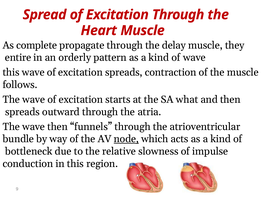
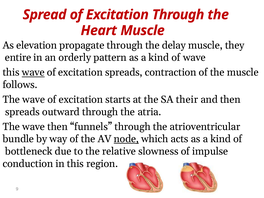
complete: complete -> elevation
wave at (33, 72) underline: none -> present
what: what -> their
